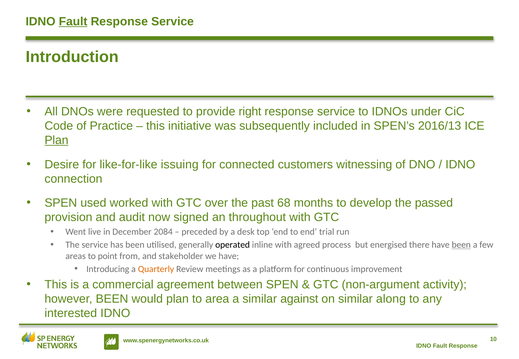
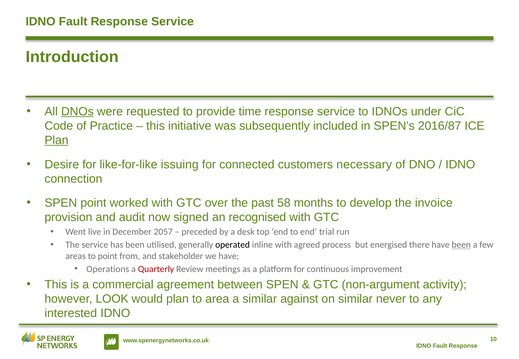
Fault at (73, 21) underline: present -> none
DNOs underline: none -> present
right: right -> time
2016/13: 2016/13 -> 2016/87
witnessing: witnessing -> necessary
SPEN used: used -> point
68: 68 -> 58
passed: passed -> invoice
throughout: throughout -> recognised
2084: 2084 -> 2057
Introducing: Introducing -> Operations
Quarterly colour: orange -> red
however BEEN: BEEN -> LOOK
along: along -> never
